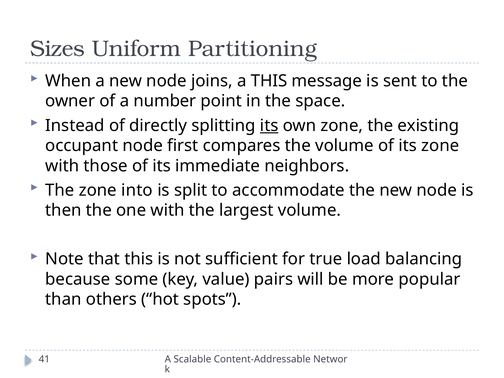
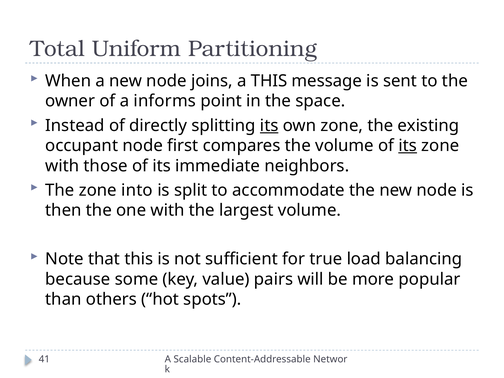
Sizes: Sizes -> Total
number: number -> informs
its at (408, 146) underline: none -> present
